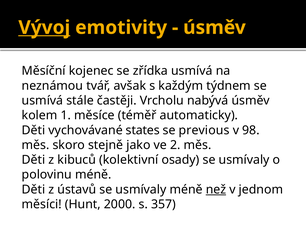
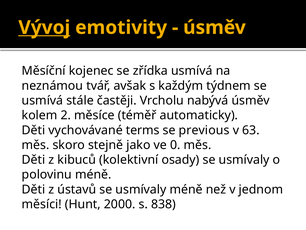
1: 1 -> 2
states: states -> terms
98: 98 -> 63
2: 2 -> 0
než underline: present -> none
357: 357 -> 838
